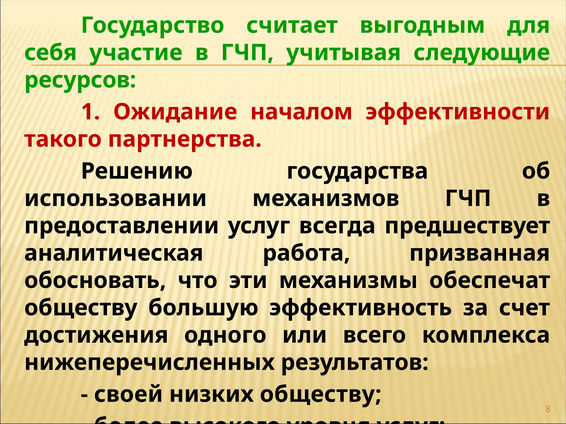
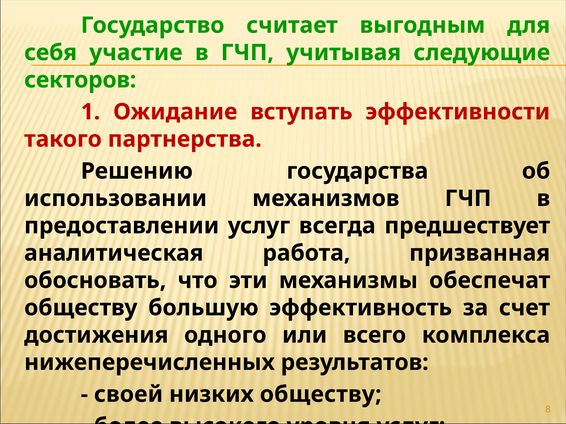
ресурсов: ресурсов -> секторов
началом: началом -> вступать
